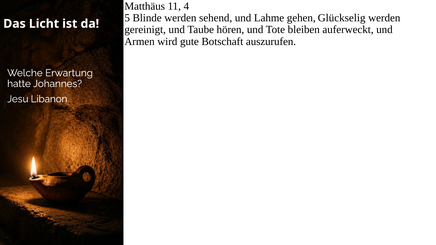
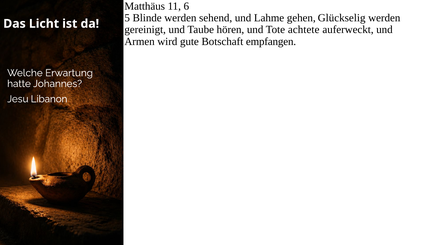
4: 4 -> 6
bleiben: bleiben -> achtete
auszurufen: auszurufen -> empfangen
